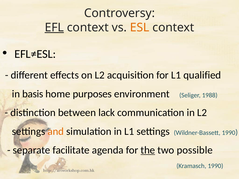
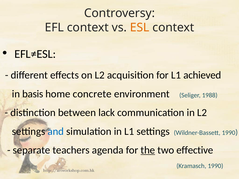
EFL underline: present -> none
qualified: qualified -> achieved
purposes: purposes -> concrete
and colour: orange -> blue
facilitate: facilitate -> teachers
possible: possible -> effective
